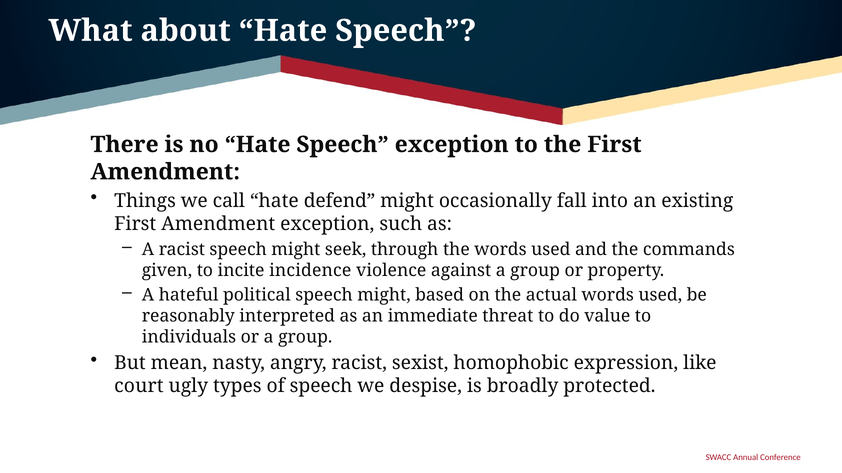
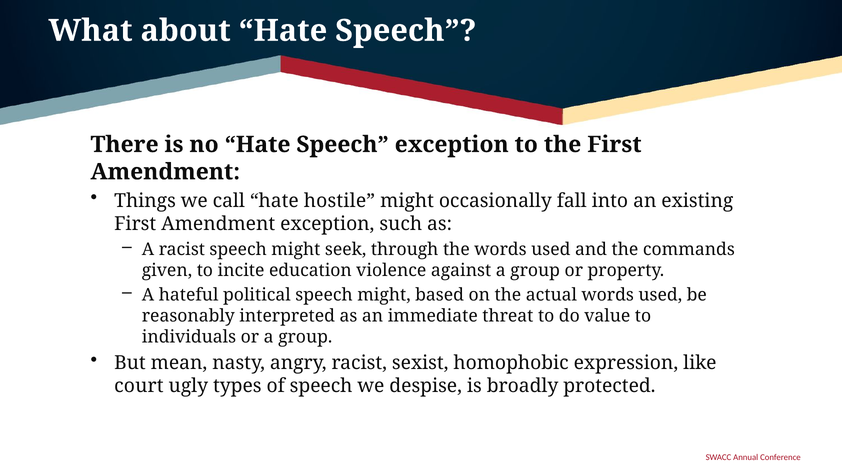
defend: defend -> hostile
incidence: incidence -> education
